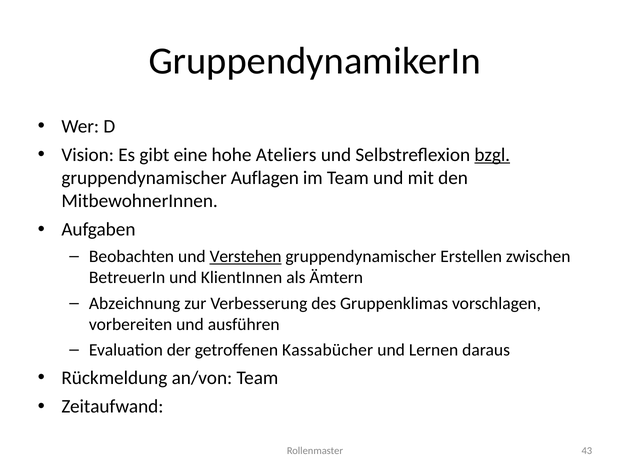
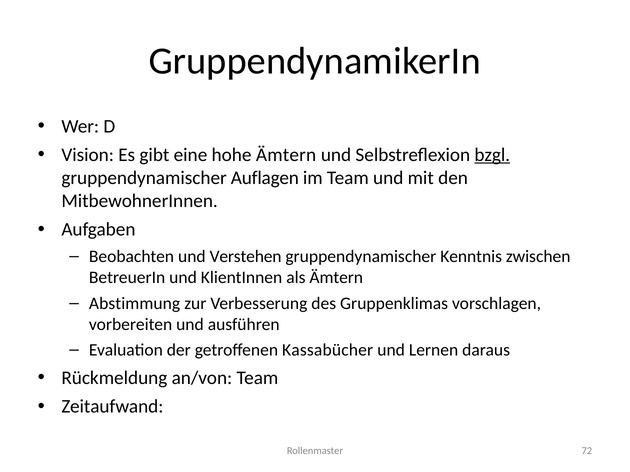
hohe Ateliers: Ateliers -> Ämtern
Verstehen underline: present -> none
Erstellen: Erstellen -> Kenntnis
Abzeichnung: Abzeichnung -> Abstimmung
43: 43 -> 72
